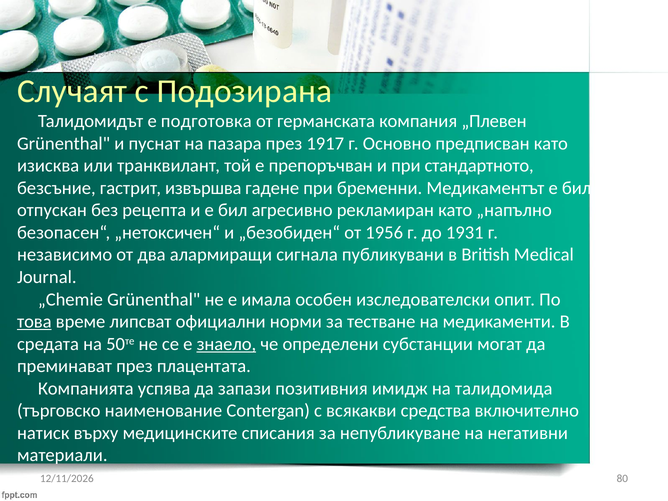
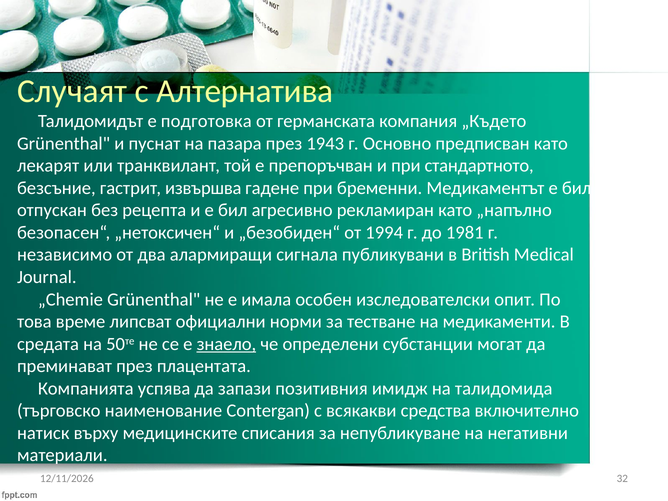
Подозирана: Подозирана -> Алтернатива
„Плевен: „Плевен -> „Където
1917: 1917 -> 1943
изисква: изисква -> лекарят
1956: 1956 -> 1994
1931: 1931 -> 1981
това underline: present -> none
80: 80 -> 32
